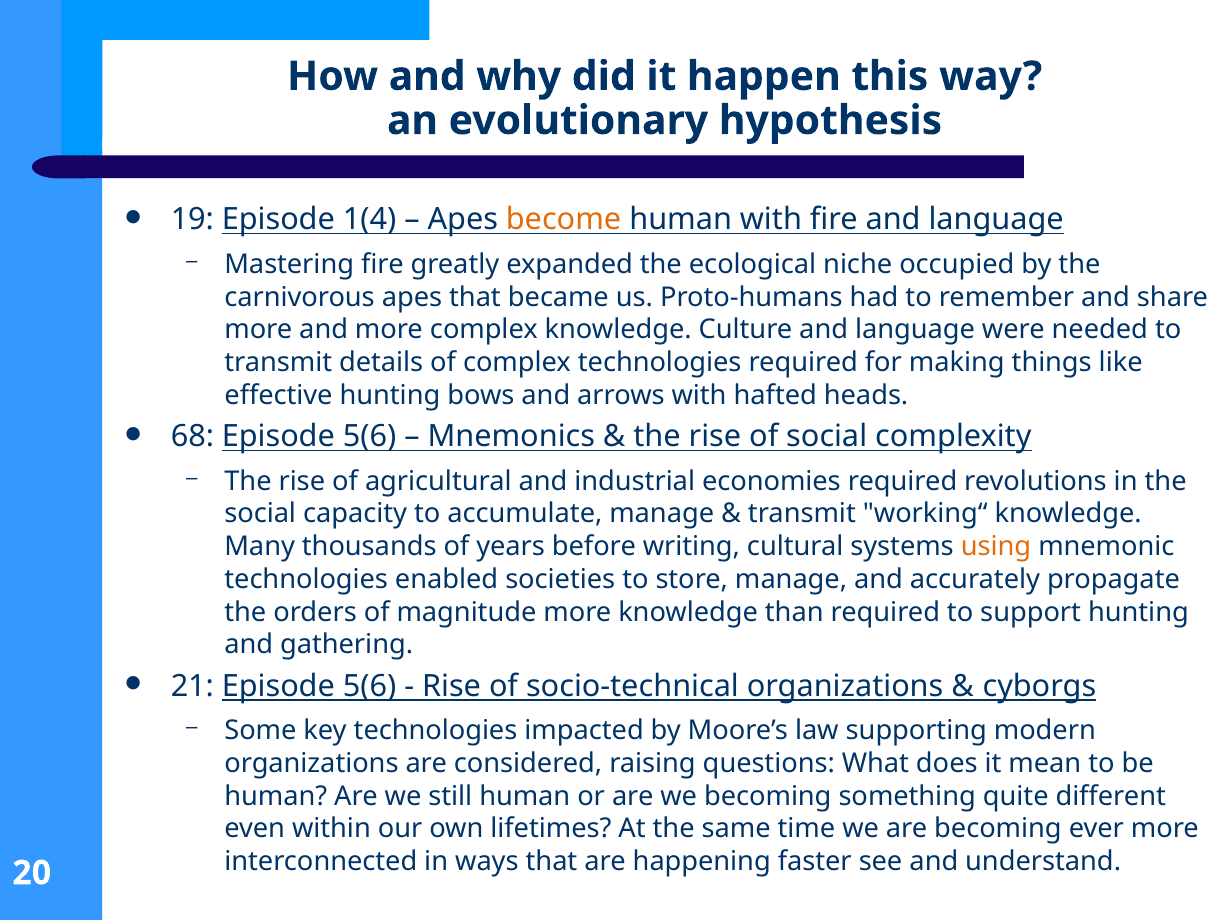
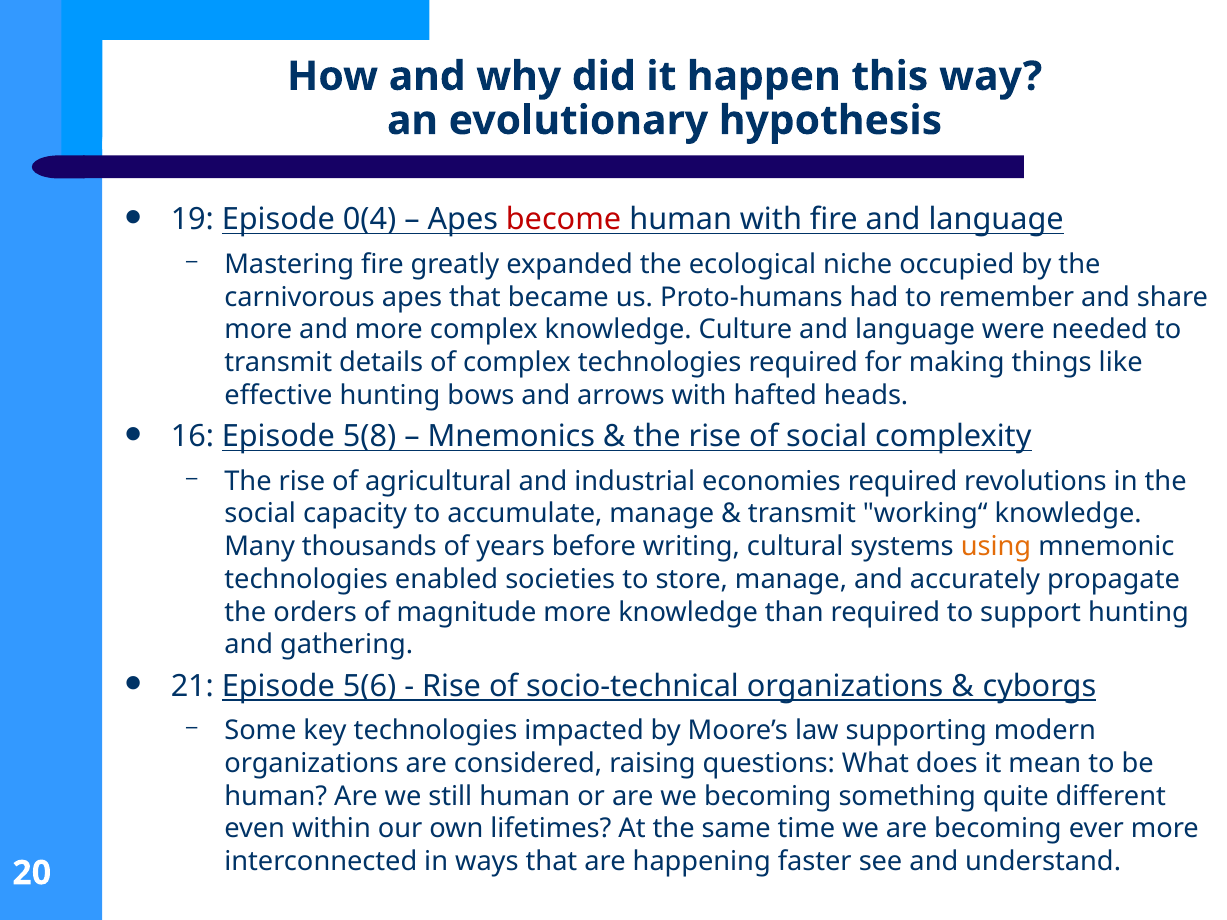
1(4: 1(4 -> 0(4
become colour: orange -> red
68: 68 -> 16
5(6 at (370, 437): 5(6 -> 5(8
